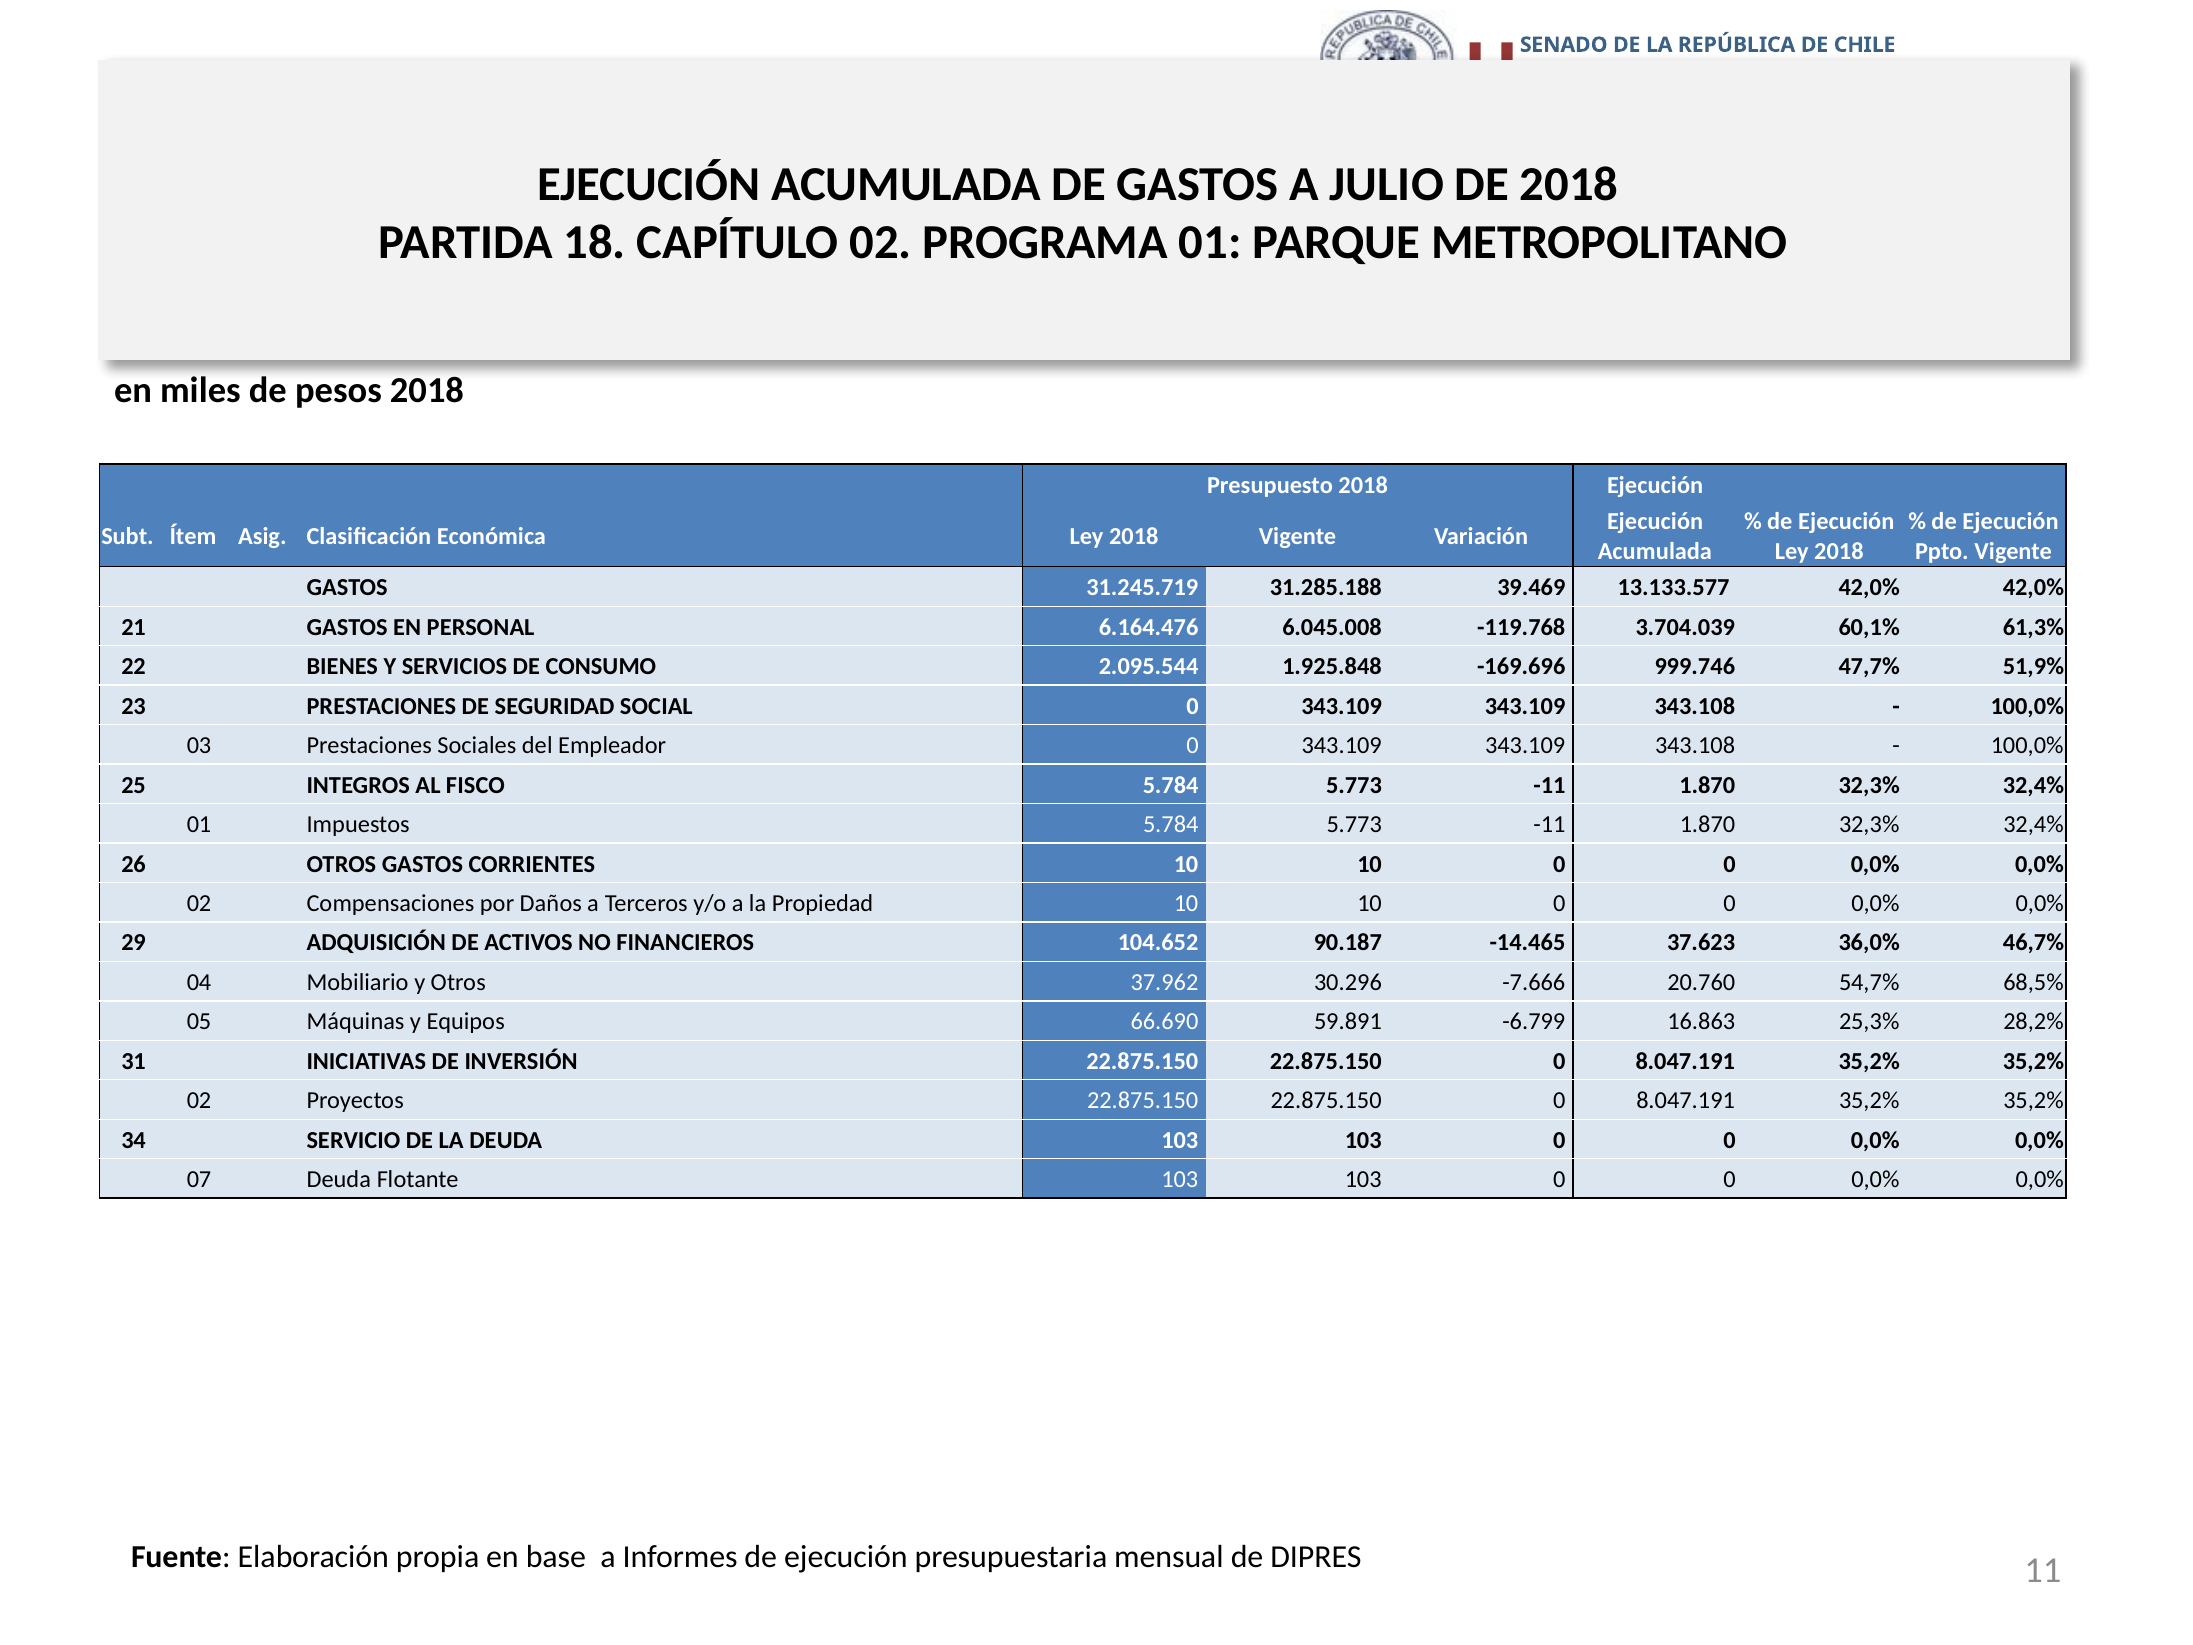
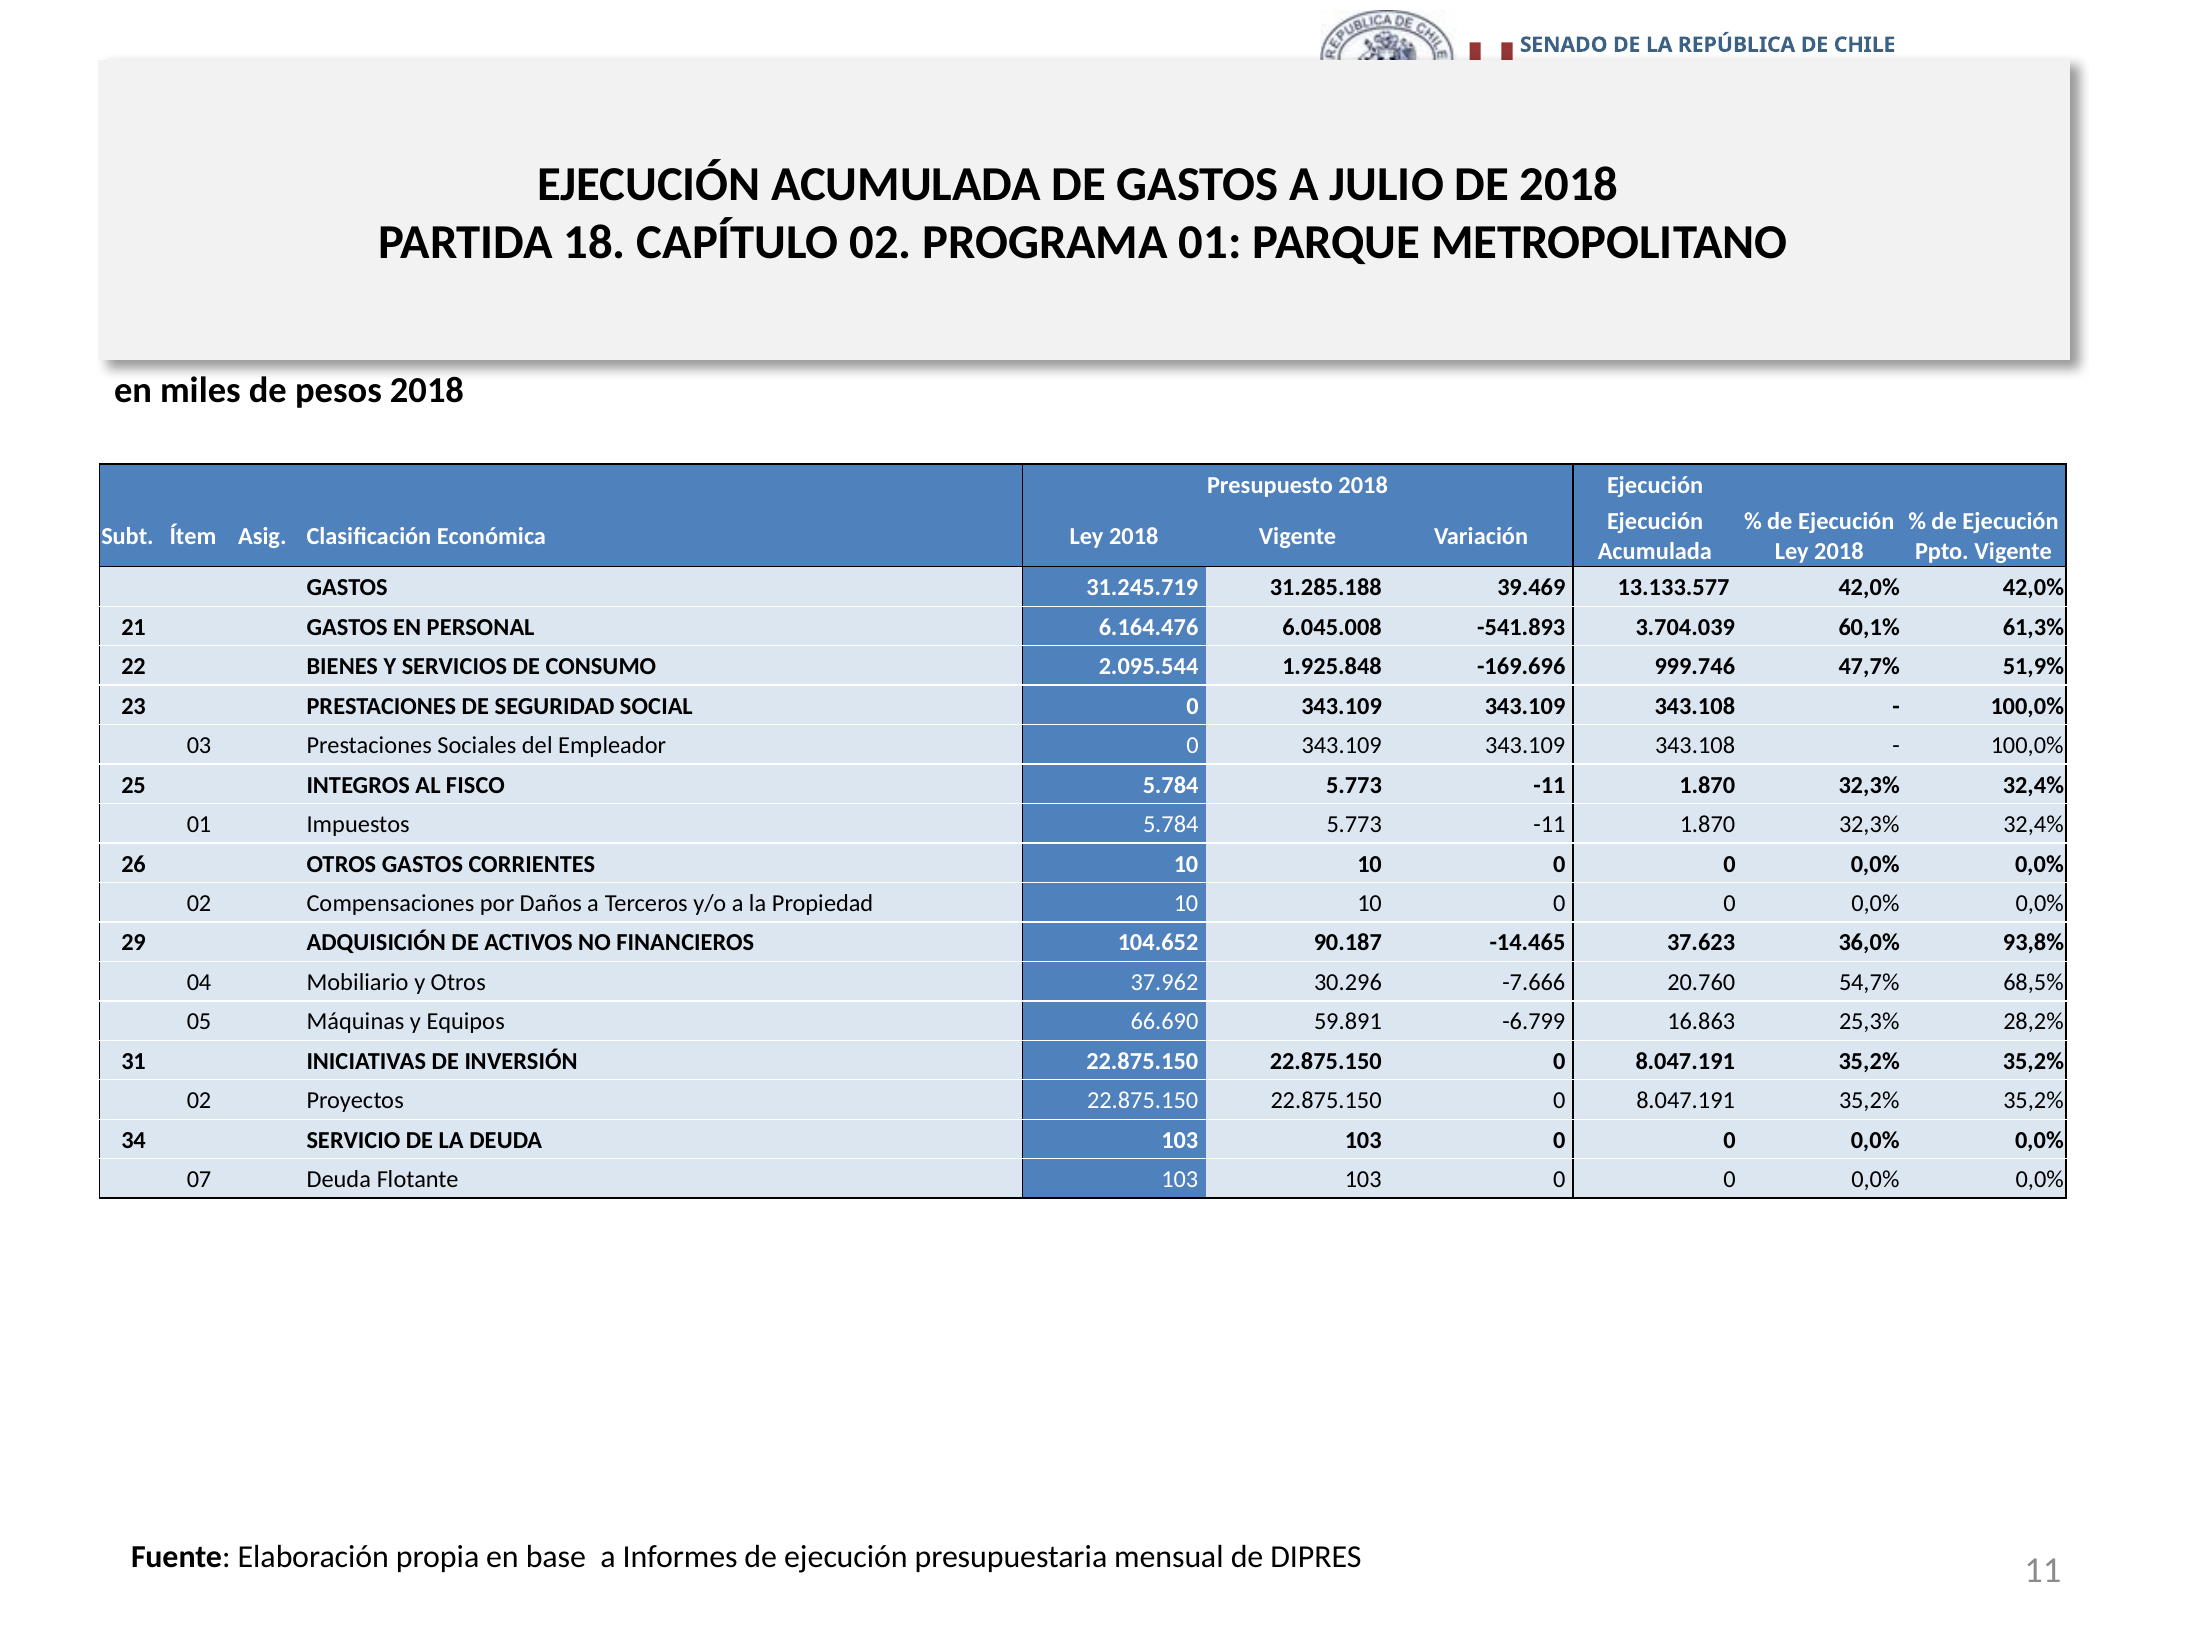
-119.768: -119.768 -> -541.893
46,7%: 46,7% -> 93,8%
